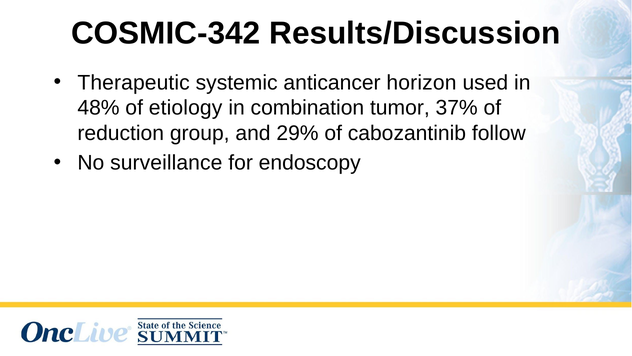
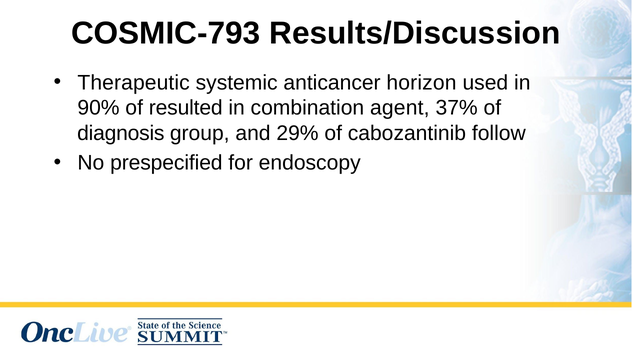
COSMIC-342: COSMIC-342 -> COSMIC-793
48%: 48% -> 90%
etiology: etiology -> resulted
tumor: tumor -> agent
reduction: reduction -> diagnosis
surveillance: surveillance -> prespecified
